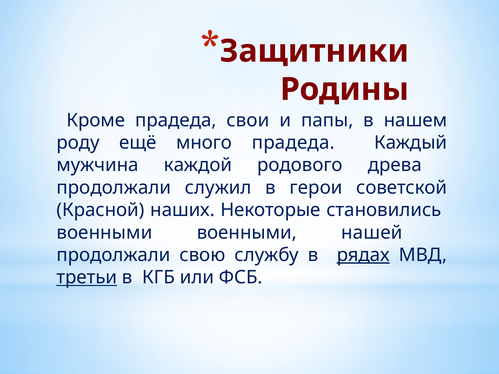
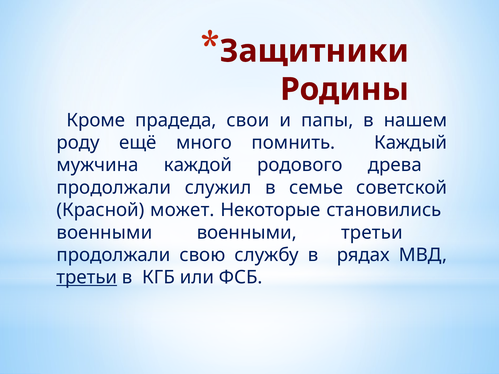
много прадеда: прадеда -> помнить
герои: герои -> семье
наших: наших -> может
военными нашей: нашей -> третьи
рядах underline: present -> none
